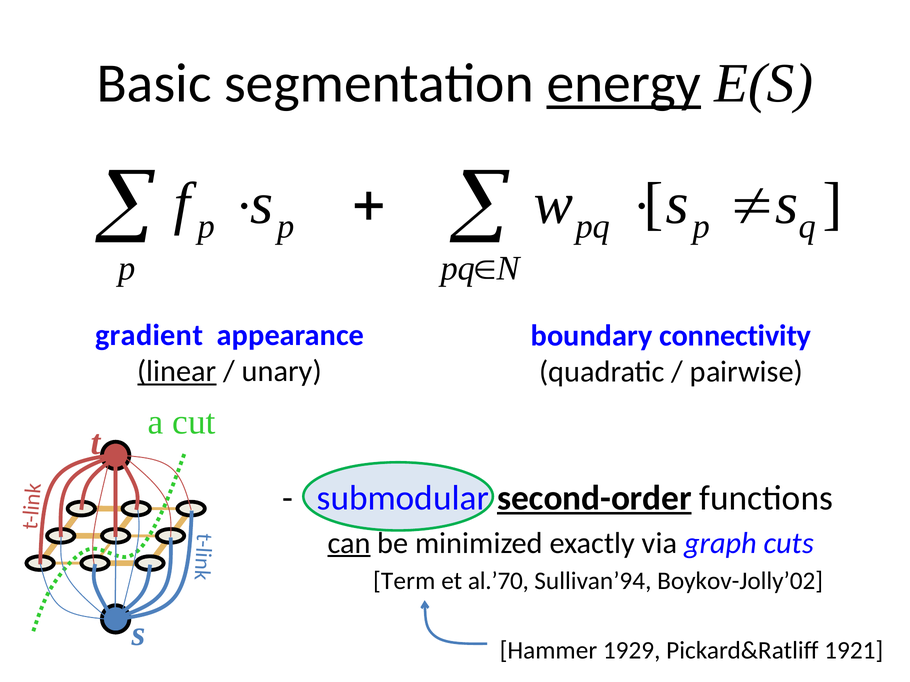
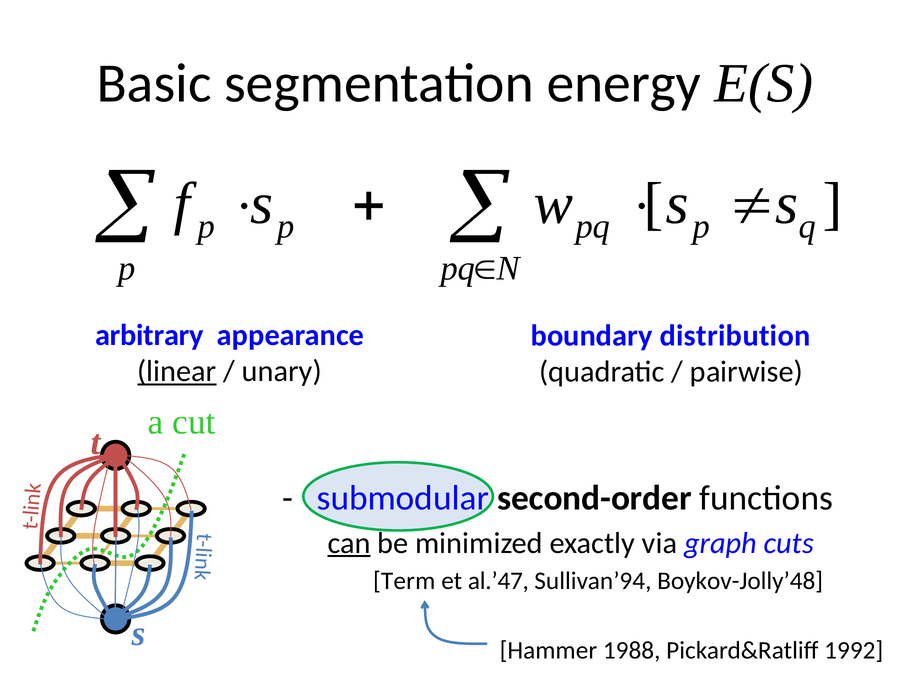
energy underline: present -> none
gradient: gradient -> arbitrary
connectivity: connectivity -> distribution
second-order underline: present -> none
al.’70: al.’70 -> al.’47
Boykov-Jolly’02: Boykov-Jolly’02 -> Boykov-Jolly’48
1929: 1929 -> 1988
1921: 1921 -> 1992
